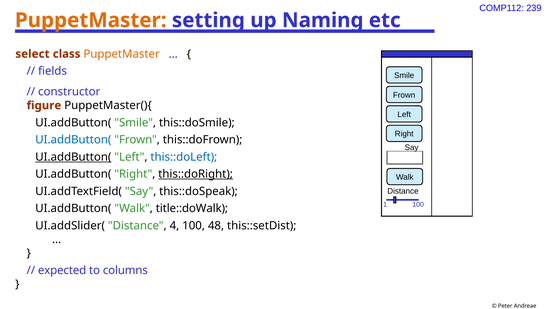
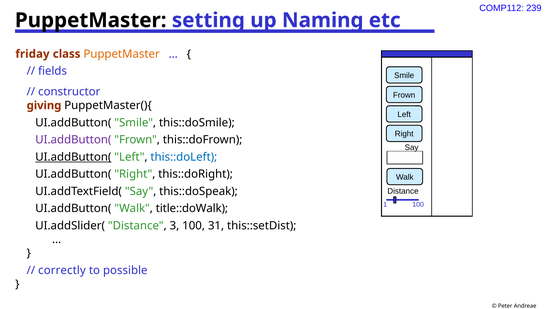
PuppetMaster at (91, 20) colour: orange -> black
select: select -> friday
figure: figure -> giving
UI.addButton( at (73, 140) colour: blue -> purple
this::doRight underline: present -> none
4: 4 -> 3
48: 48 -> 31
expected: expected -> correctly
columns: columns -> possible
